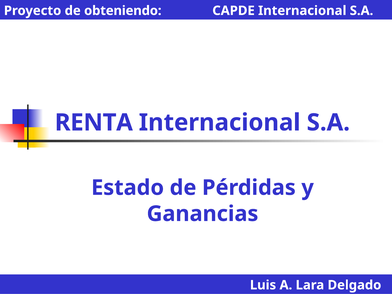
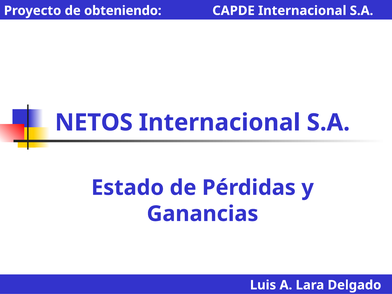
RENTA: RENTA -> NETOS
